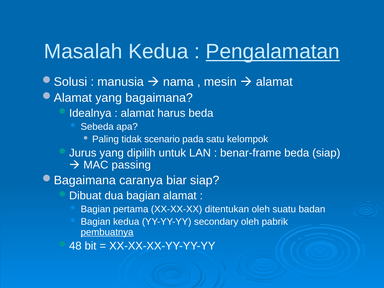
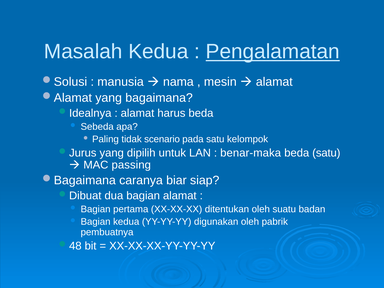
benar-frame: benar-frame -> benar-maka
beda siap: siap -> satu
secondary: secondary -> digunakan
pembuatnya underline: present -> none
